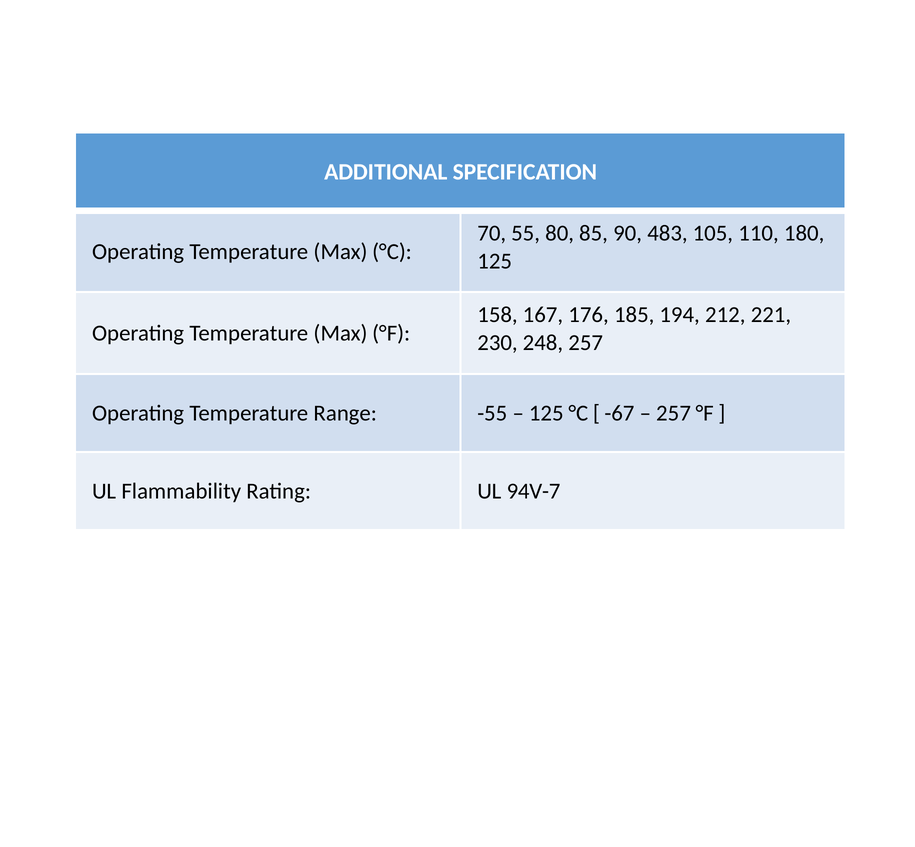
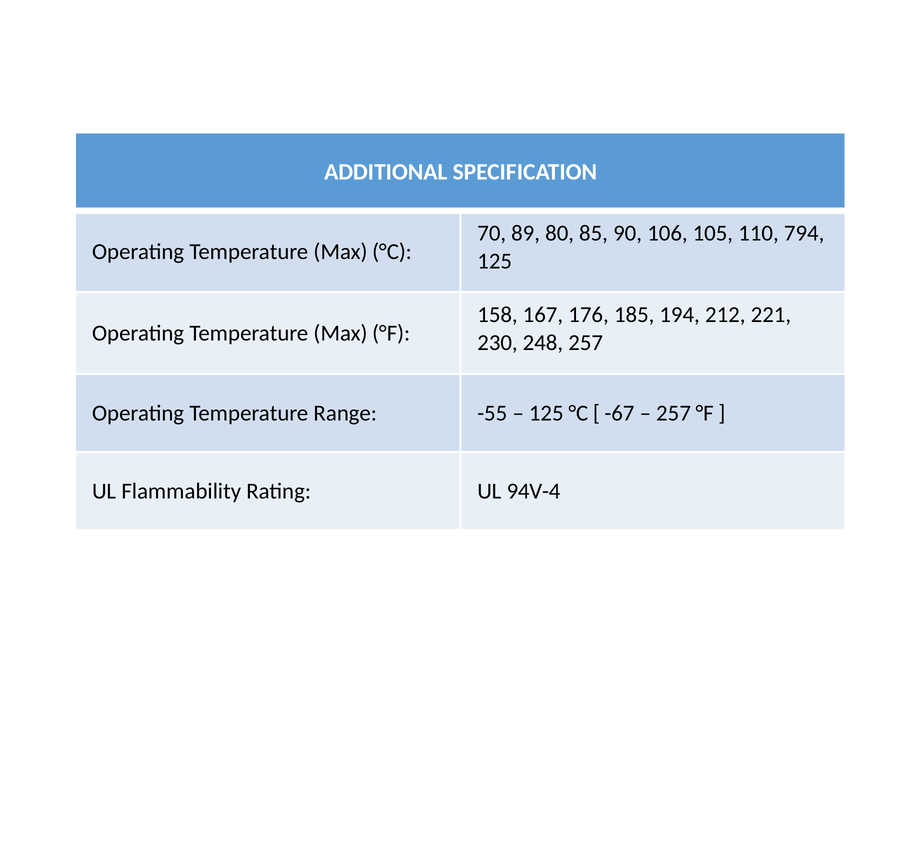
55: 55 -> 89
483: 483 -> 106
180: 180 -> 794
94V-7: 94V-7 -> 94V-4
